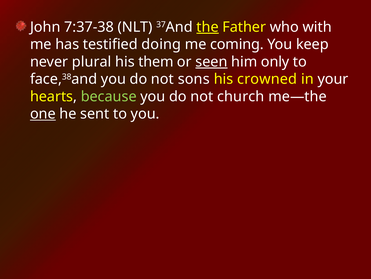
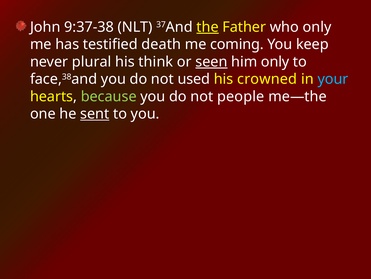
7:37-38: 7:37-38 -> 9:37-38
who with: with -> only
doing: doing -> death
them: them -> think
sons: sons -> used
your colour: white -> light blue
church: church -> people
one underline: present -> none
sent underline: none -> present
